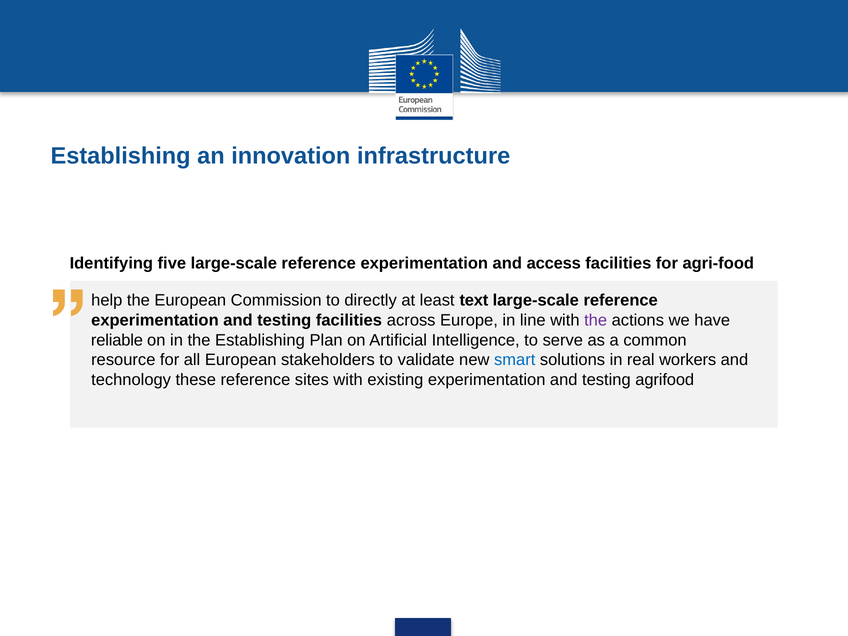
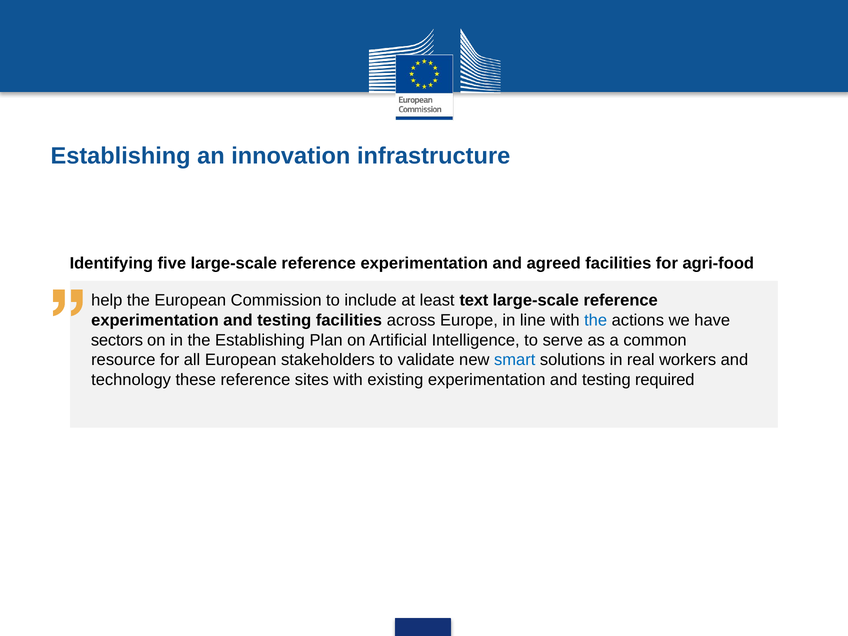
access: access -> agreed
directly: directly -> include
the at (596, 320) colour: purple -> blue
reliable: reliable -> sectors
agrifood: agrifood -> required
